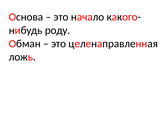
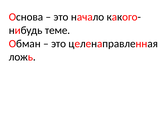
роду: роду -> теме
